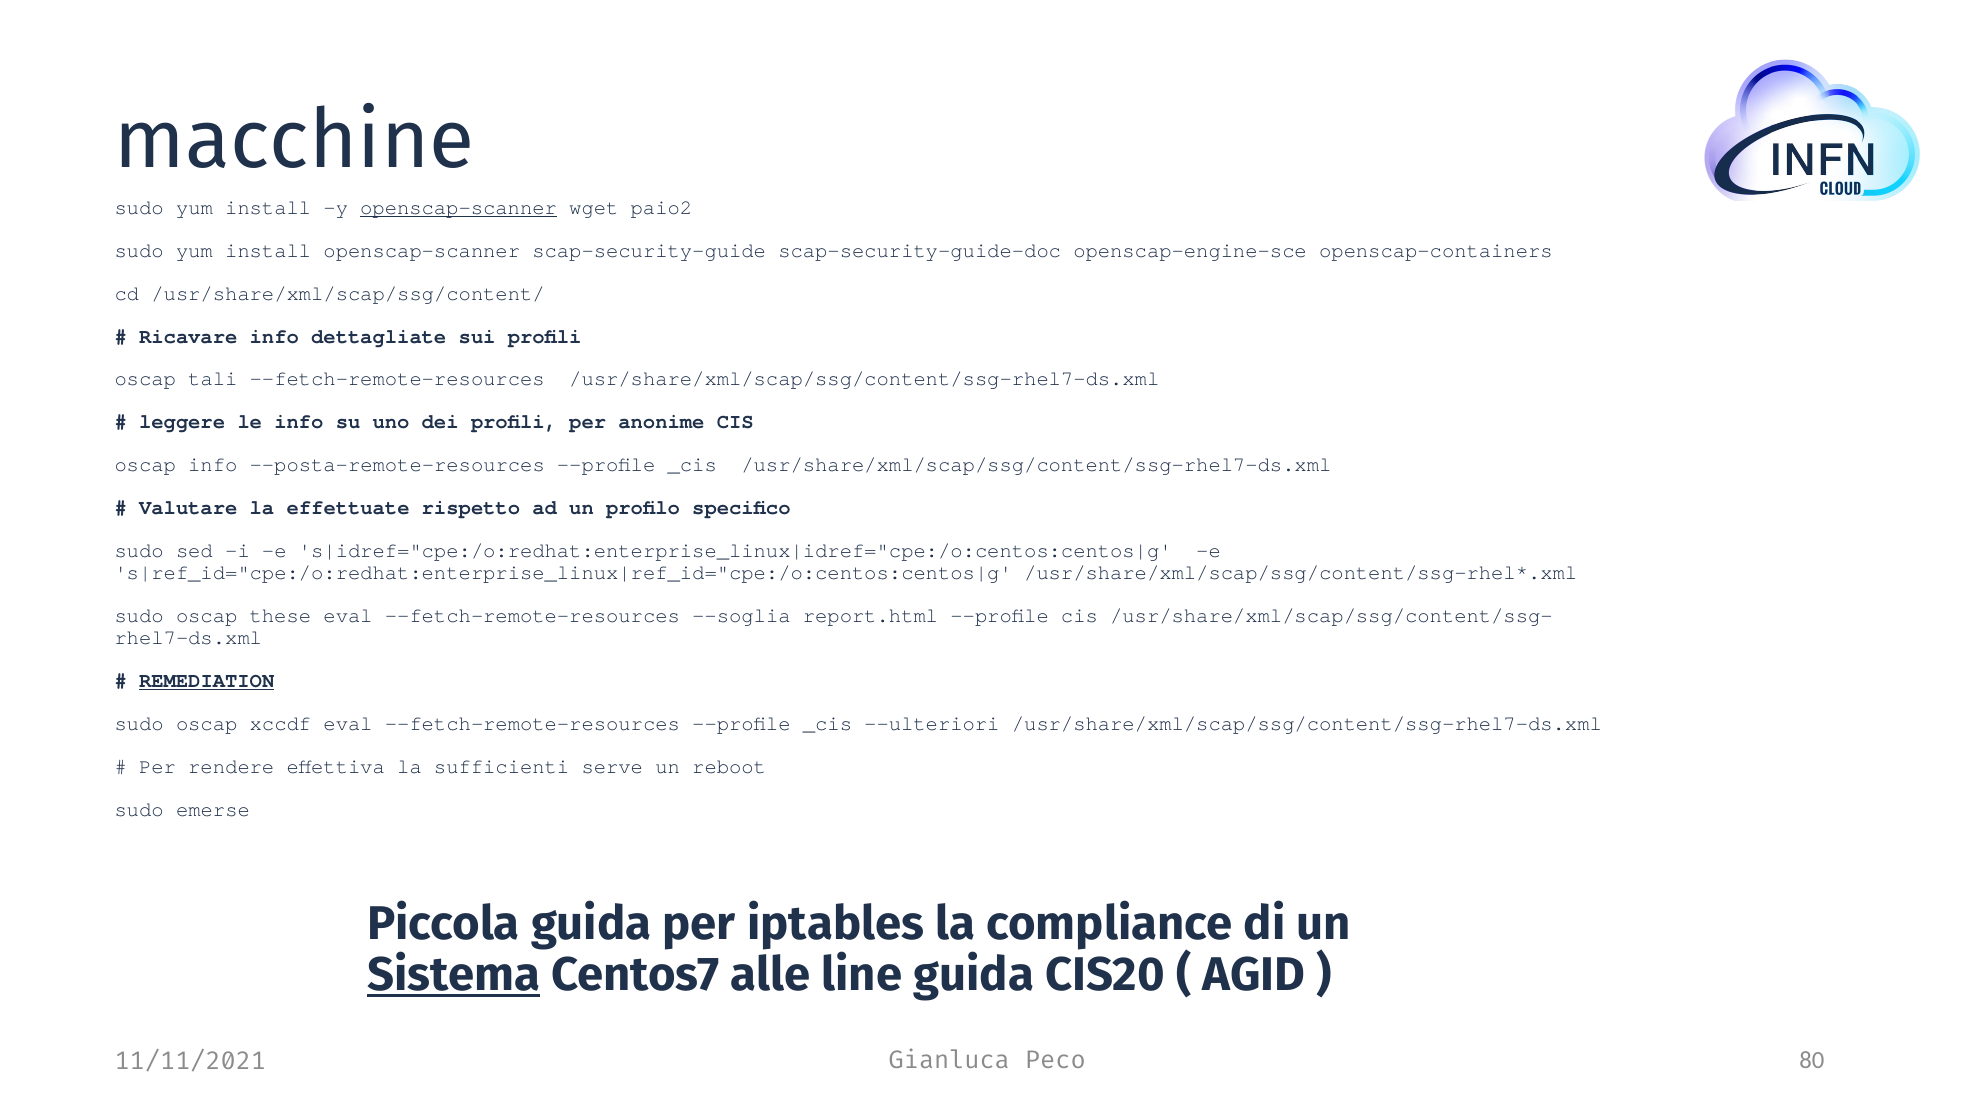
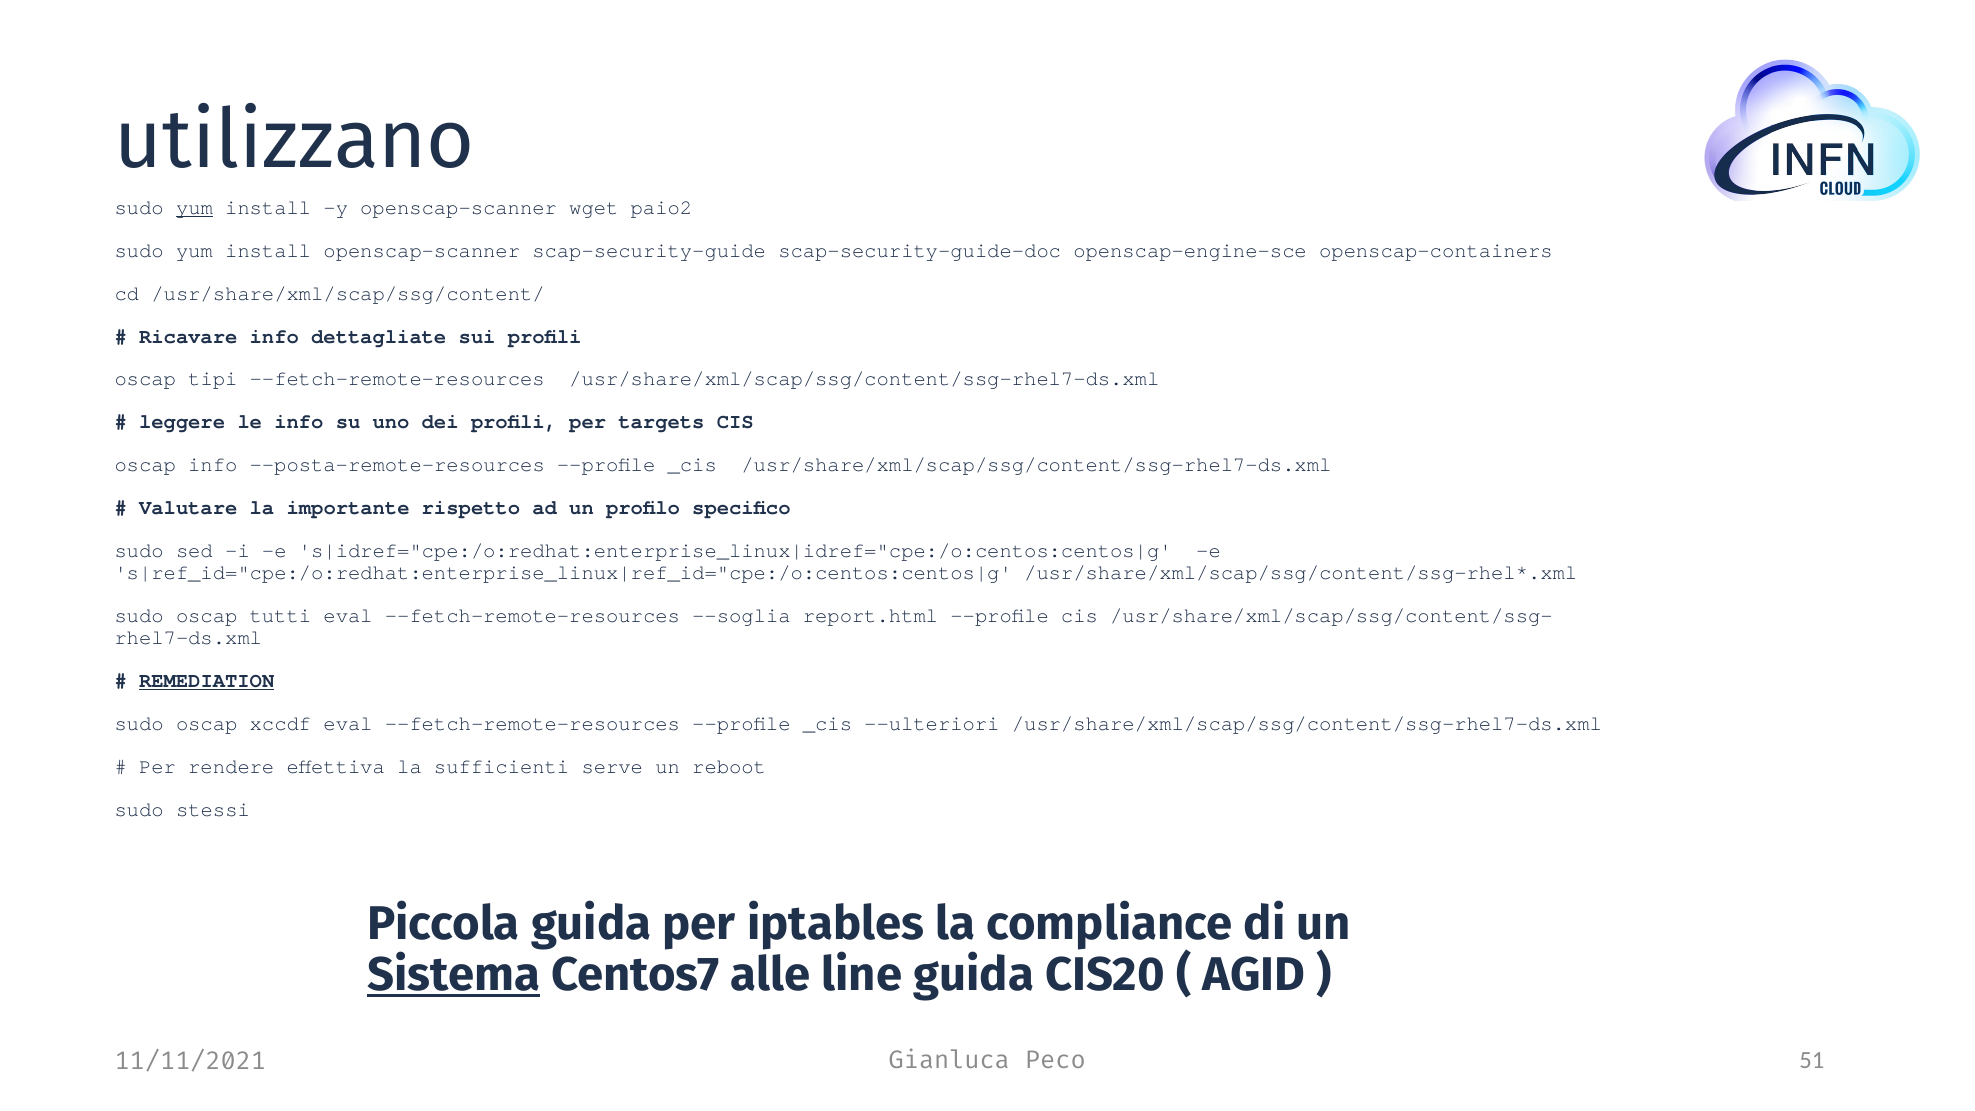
macchine: macchine -> utilizzano
yum at (194, 208) underline: none -> present
openscap-scanner at (459, 208) underline: present -> none
tali: tali -> tipi
anonime: anonime -> targets
effettuate: effettuate -> importante
these: these -> tutti
emerse: emerse -> stessi
80: 80 -> 51
